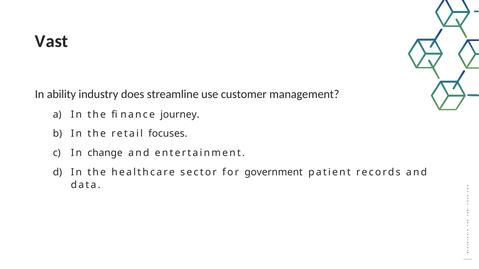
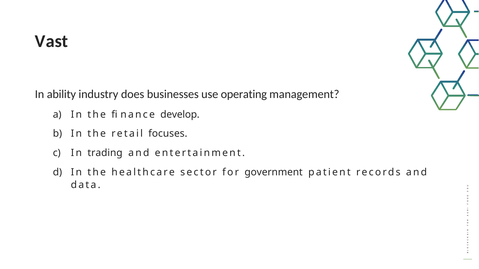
streamline: streamline -> businesses
customer: customer -> operating
journey: journey -> develop
change: change -> trading
